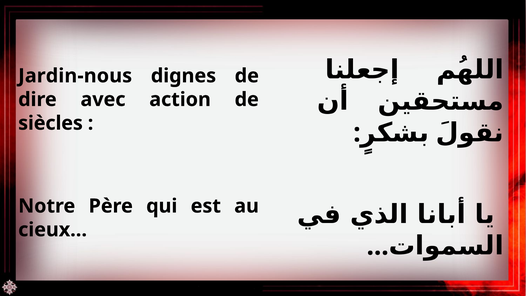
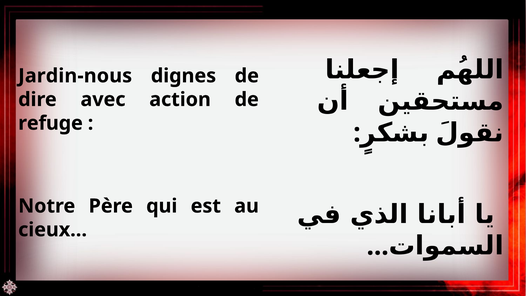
siècles: siècles -> refuge
